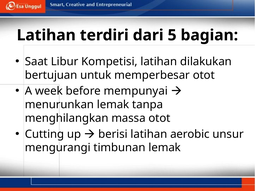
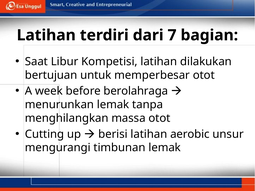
5: 5 -> 7
mempunyai: mempunyai -> berolahraga
